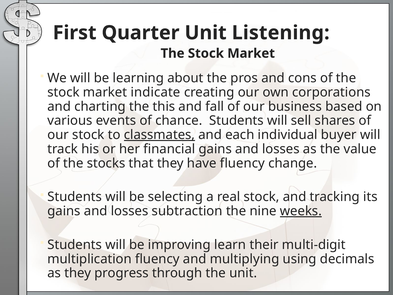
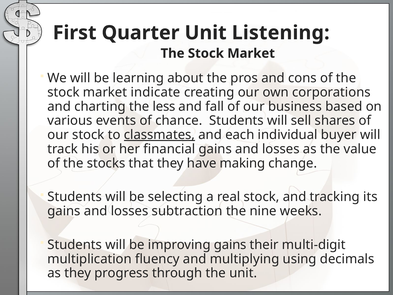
this: this -> less
have fluency: fluency -> making
weeks underline: present -> none
improving learn: learn -> gains
